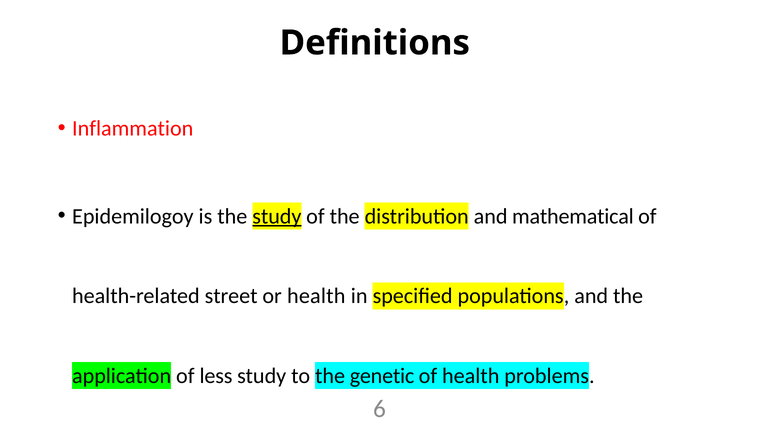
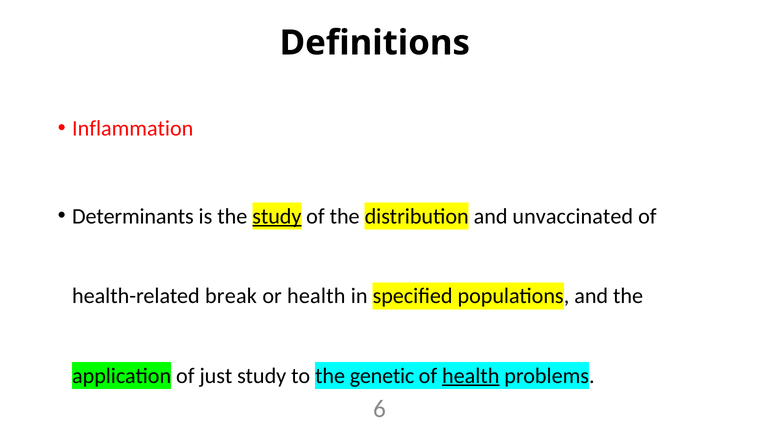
Epidemilogoy: Epidemilogoy -> Determinants
mathematical: mathematical -> unvaccinated
street: street -> break
less: less -> just
health at (471, 376) underline: none -> present
